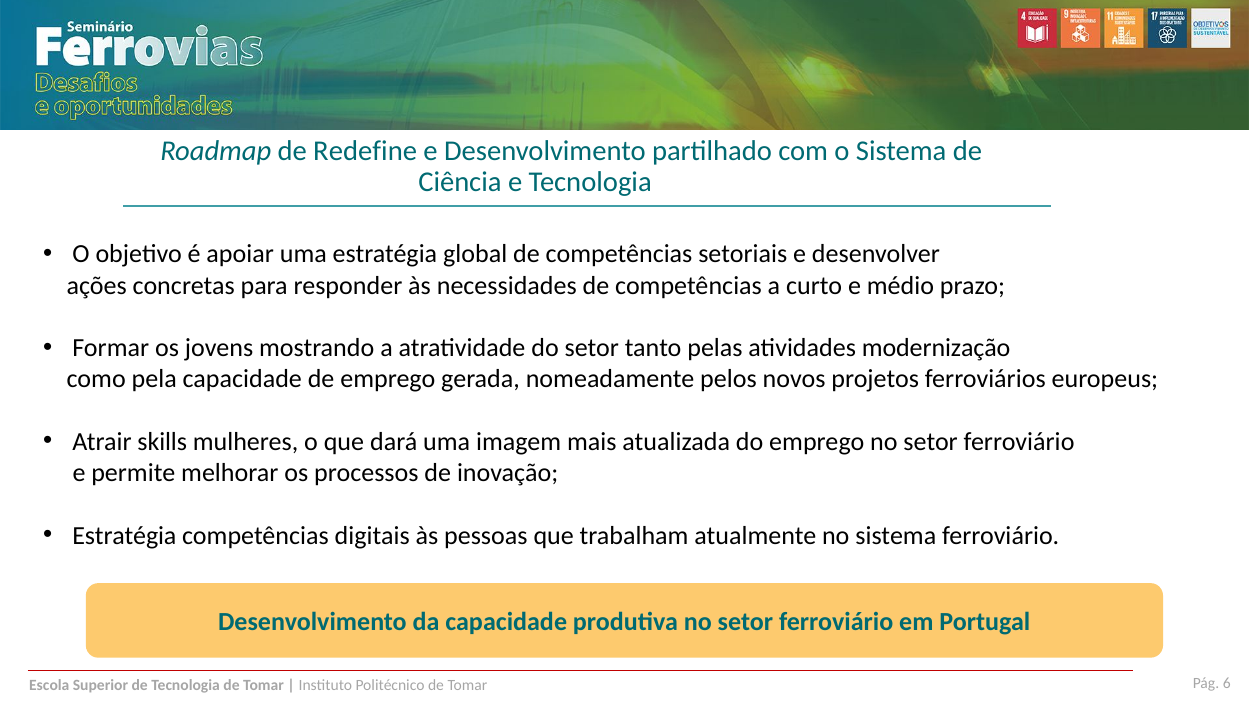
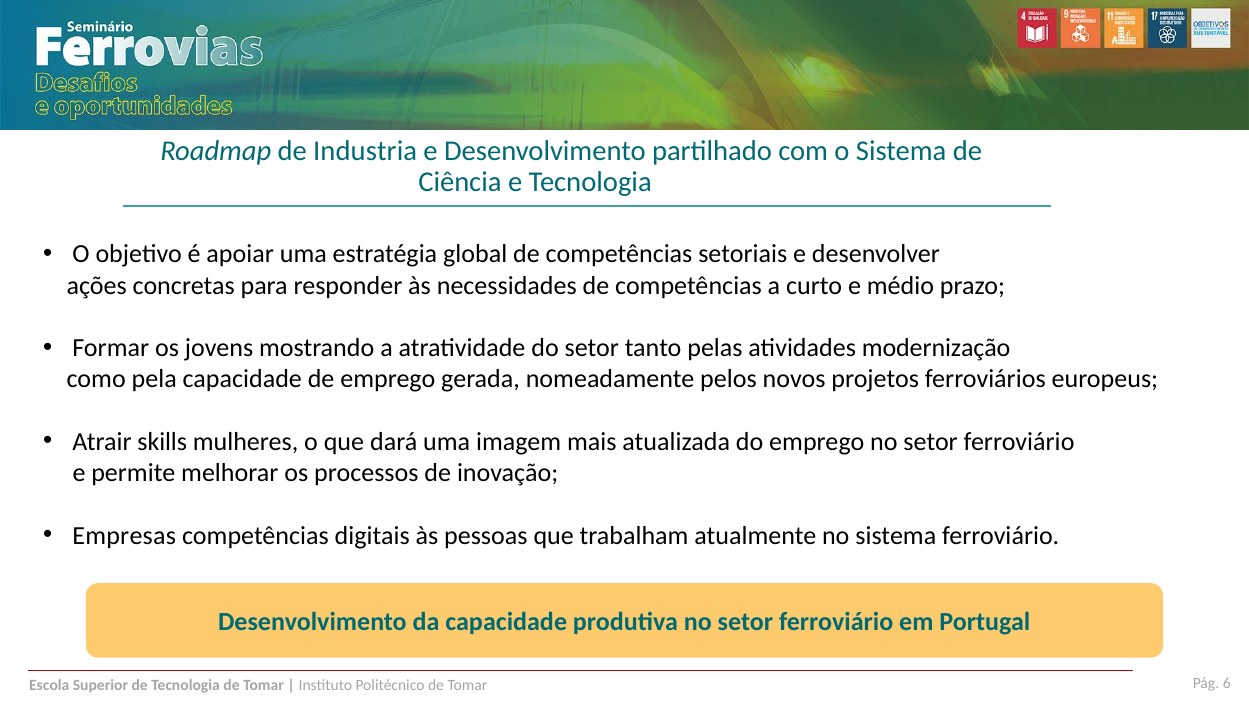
Redefine: Redefine -> Industria
Estratégia at (124, 535): Estratégia -> Empresas
